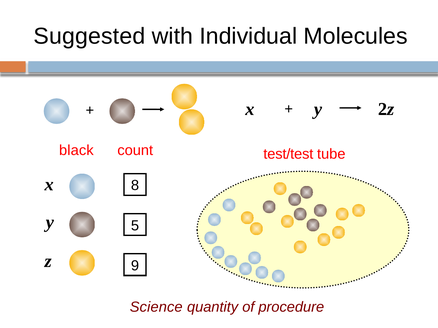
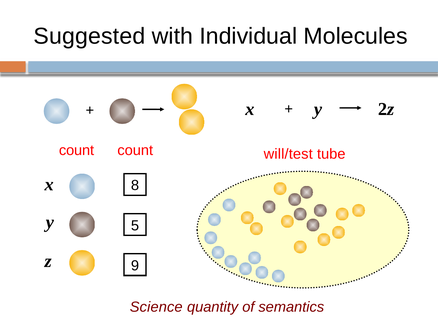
black at (76, 151): black -> count
test/test: test/test -> will/test
procedure: procedure -> semantics
